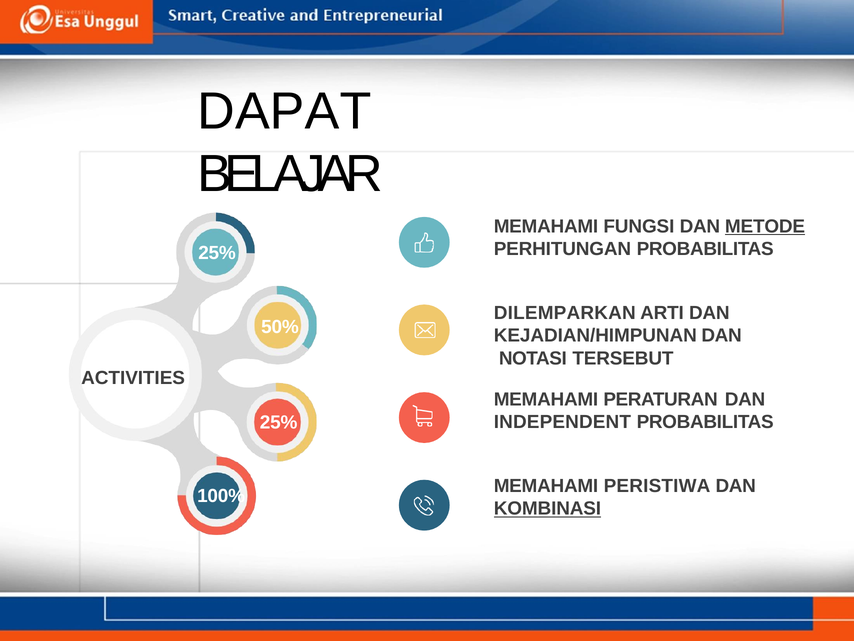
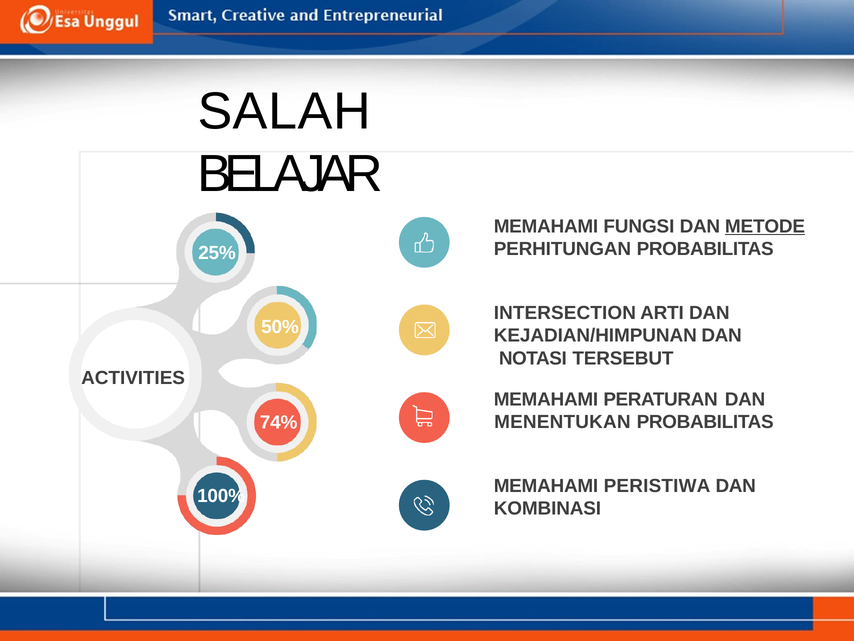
DAPAT: DAPAT -> SALAH
DILEMPARKAN: DILEMPARKAN -> INTERSECTION
INDEPENDENT: INDEPENDENT -> MENENTUKAN
25% at (279, 422): 25% -> 74%
KOMBINASI underline: present -> none
